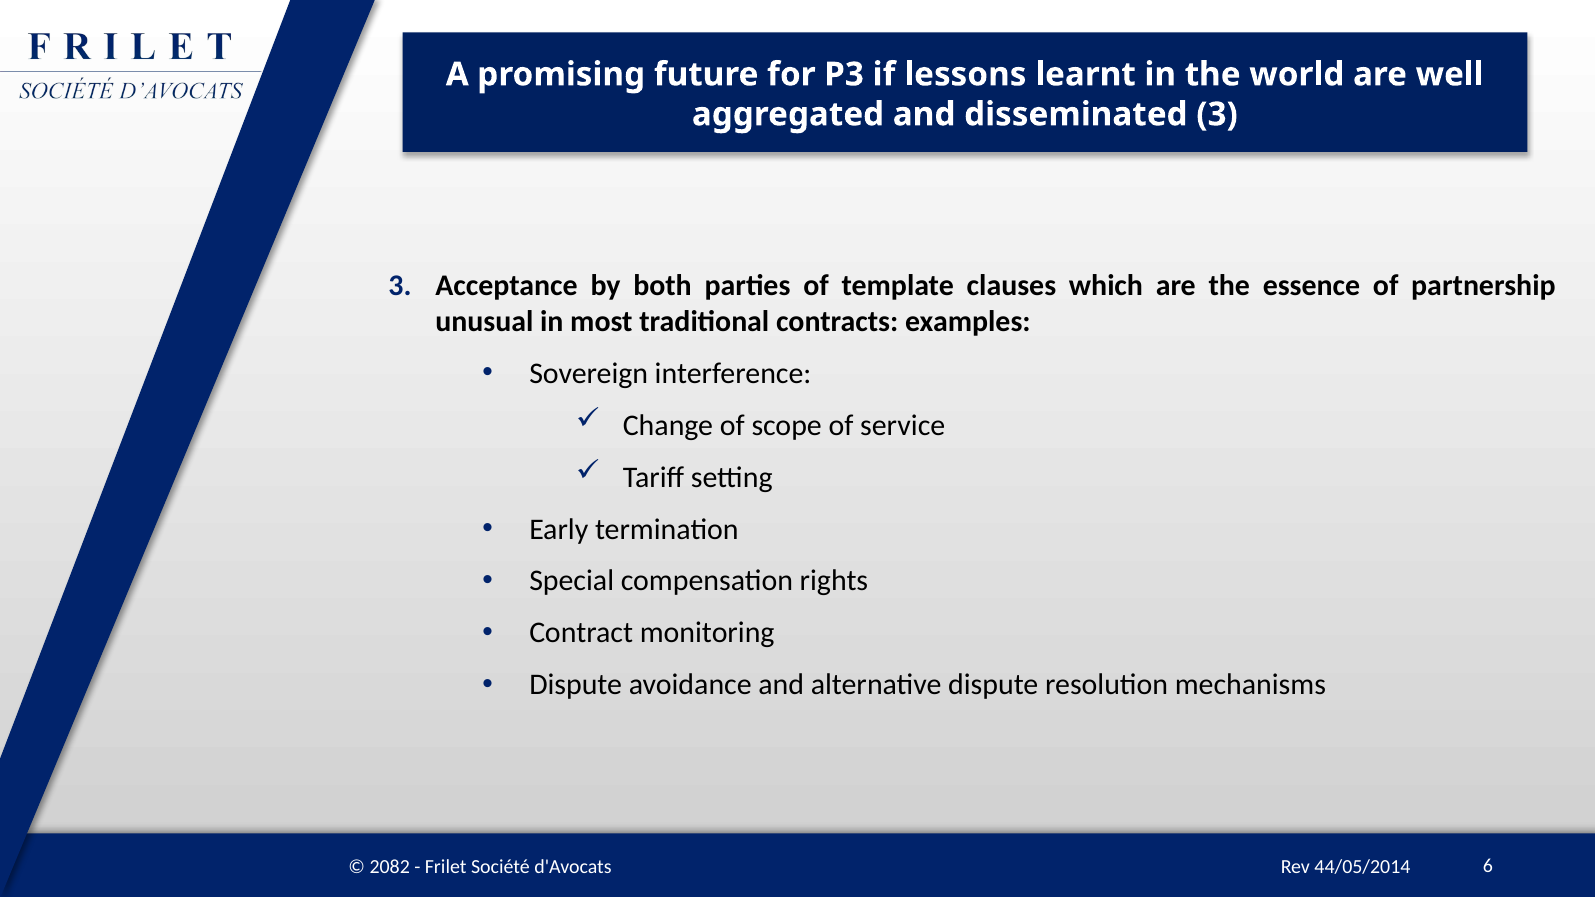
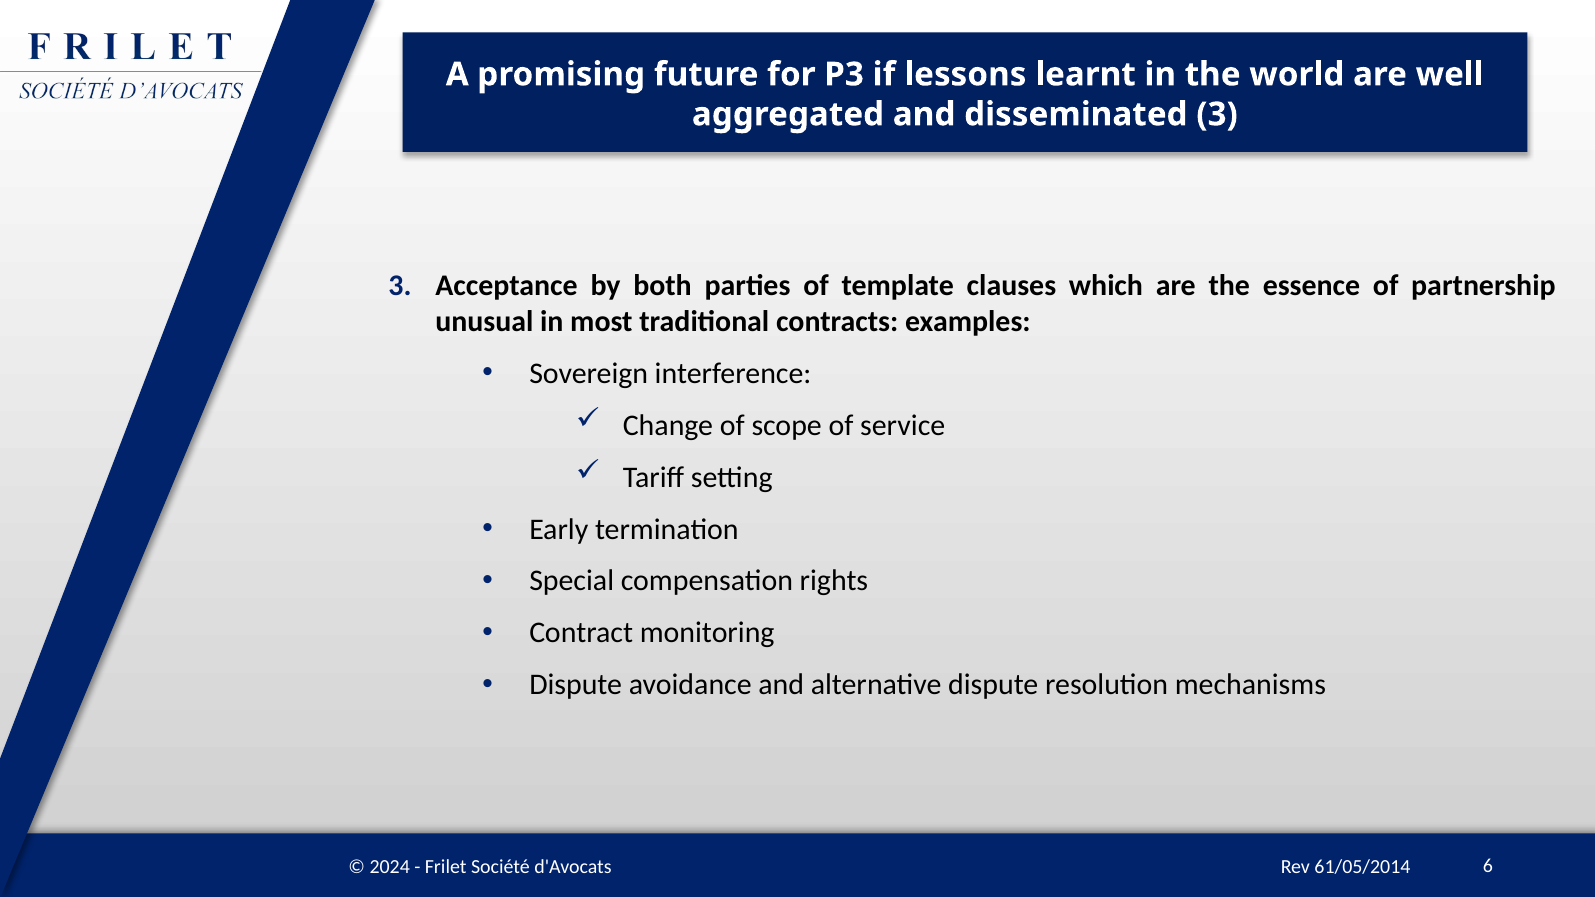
2082: 2082 -> 2024
44/05/2014: 44/05/2014 -> 61/05/2014
